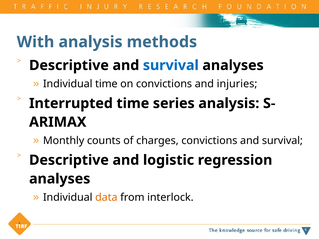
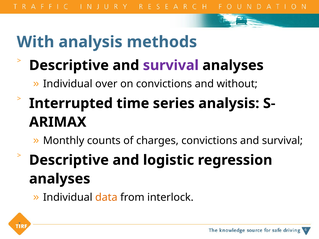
survival at (171, 65) colour: blue -> purple
Individual time: time -> over
injuries: injuries -> without
